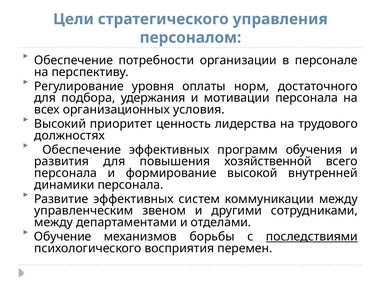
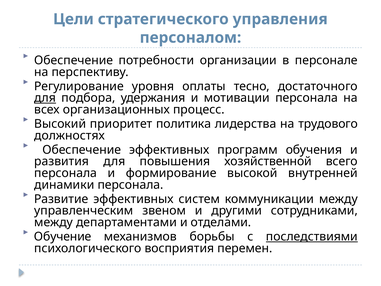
норм: норм -> тесно
для at (45, 98) underline: none -> present
условия: условия -> процесс
ценность: ценность -> политика
